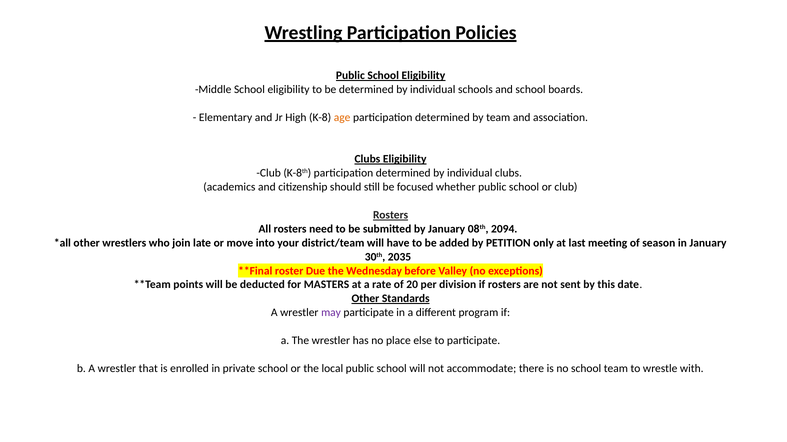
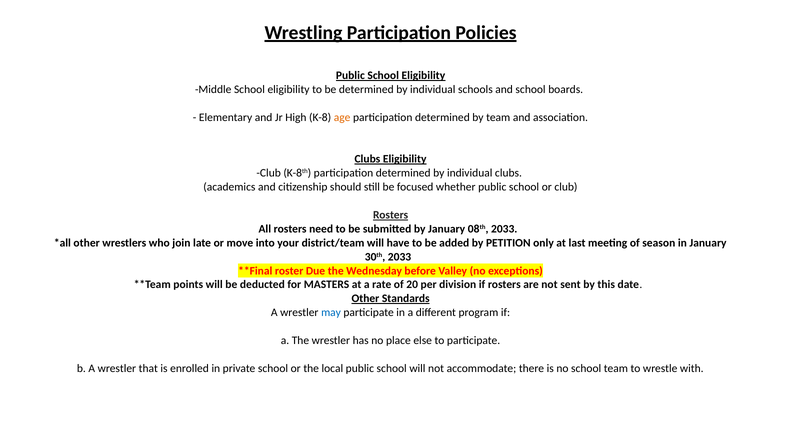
08th 2094: 2094 -> 2033
30th 2035: 2035 -> 2033
may colour: purple -> blue
